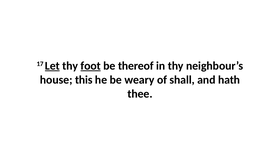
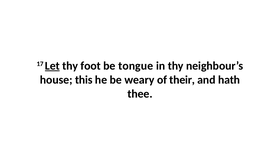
foot underline: present -> none
thereof: thereof -> tongue
shall: shall -> their
